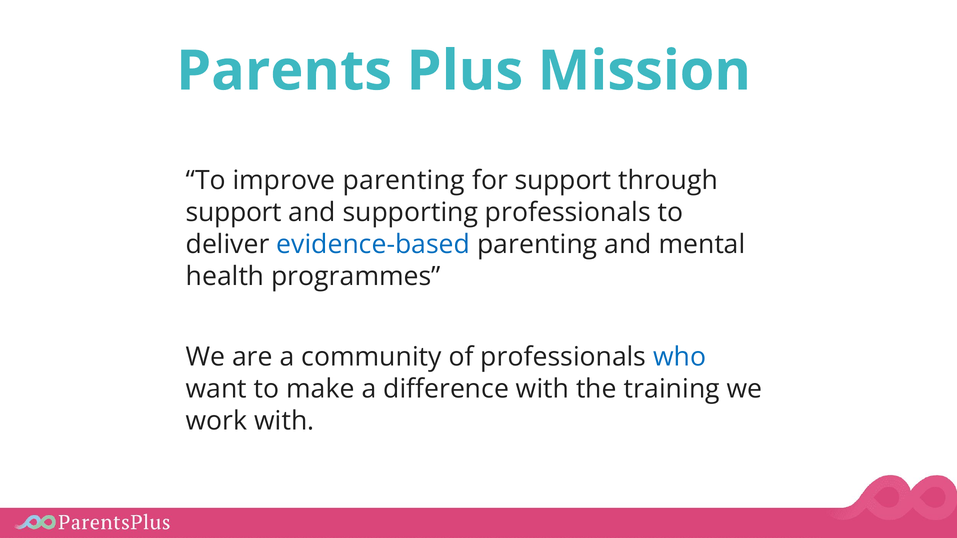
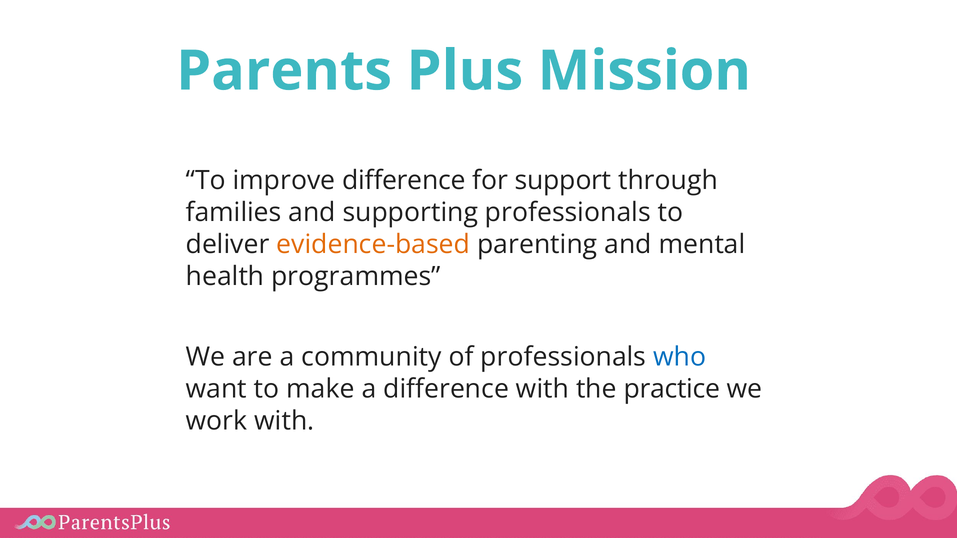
improve parenting: parenting -> difference
support at (234, 213): support -> families
evidence-based colour: blue -> orange
training: training -> practice
